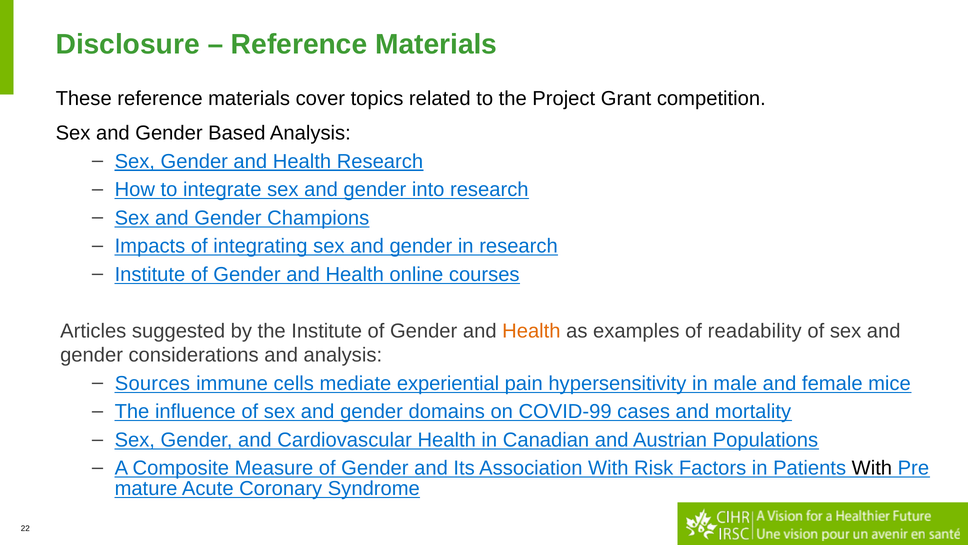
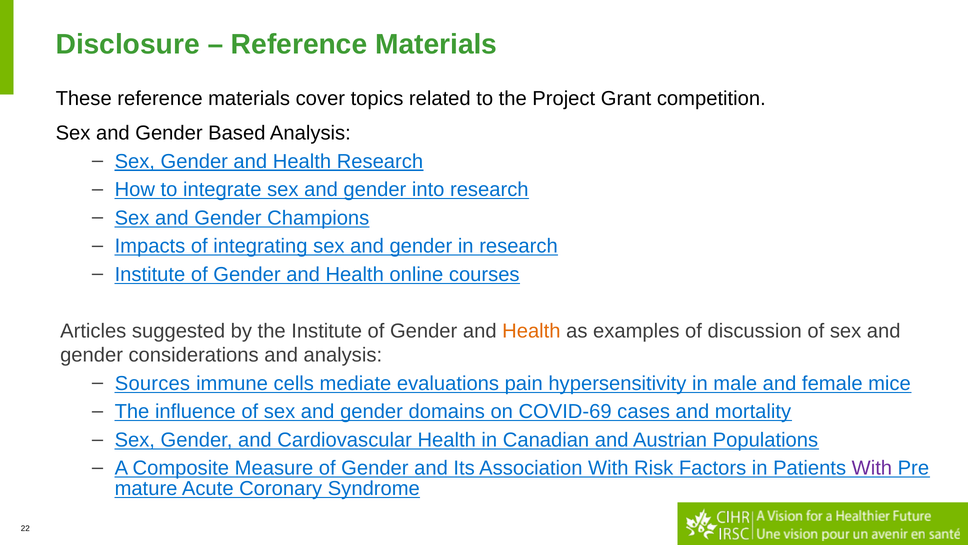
readability: readability -> discussion
experiential: experiential -> evaluations
COVID-99: COVID-99 -> COVID-69
With at (872, 468) colour: black -> purple
